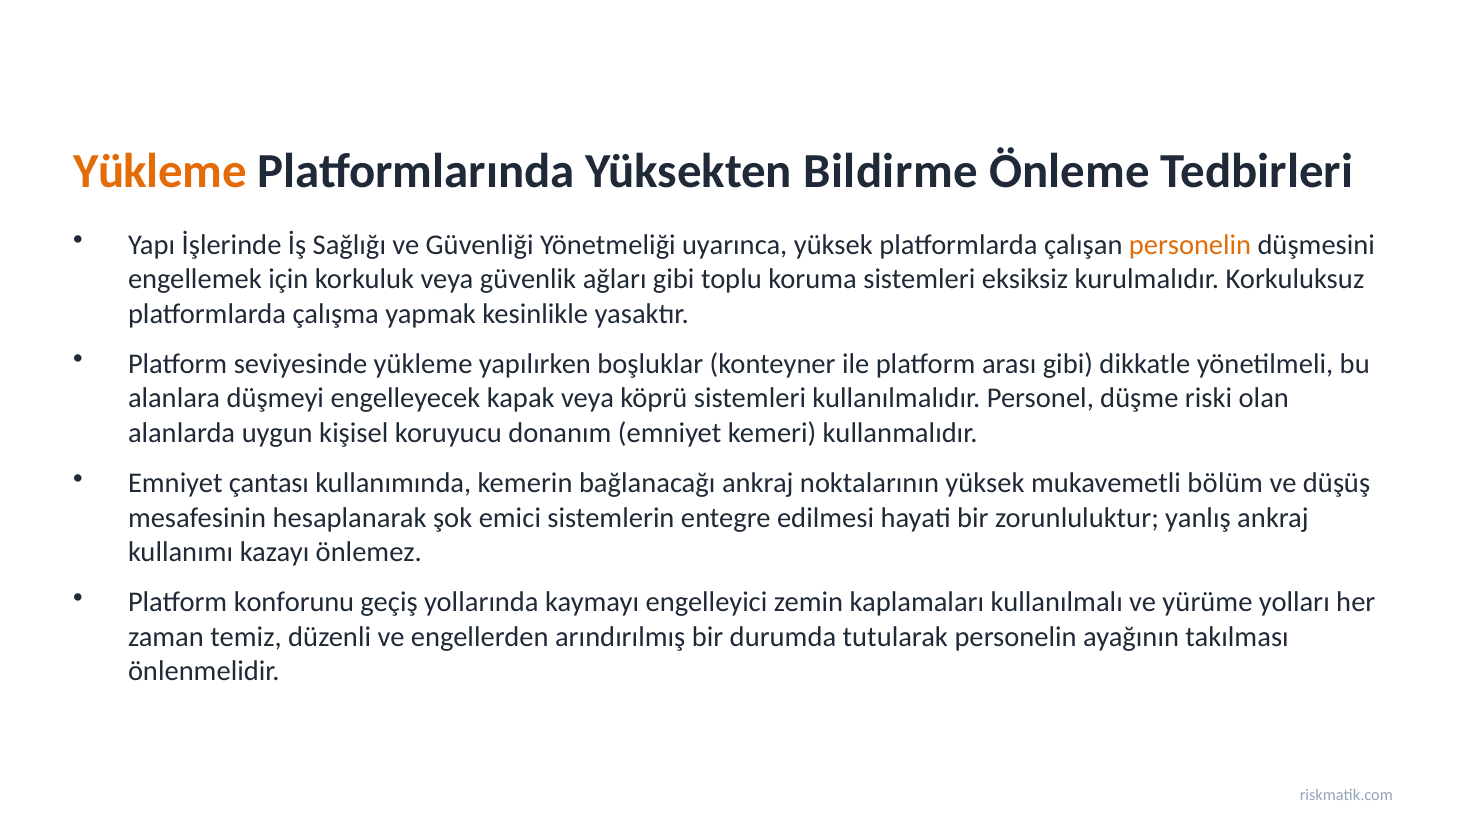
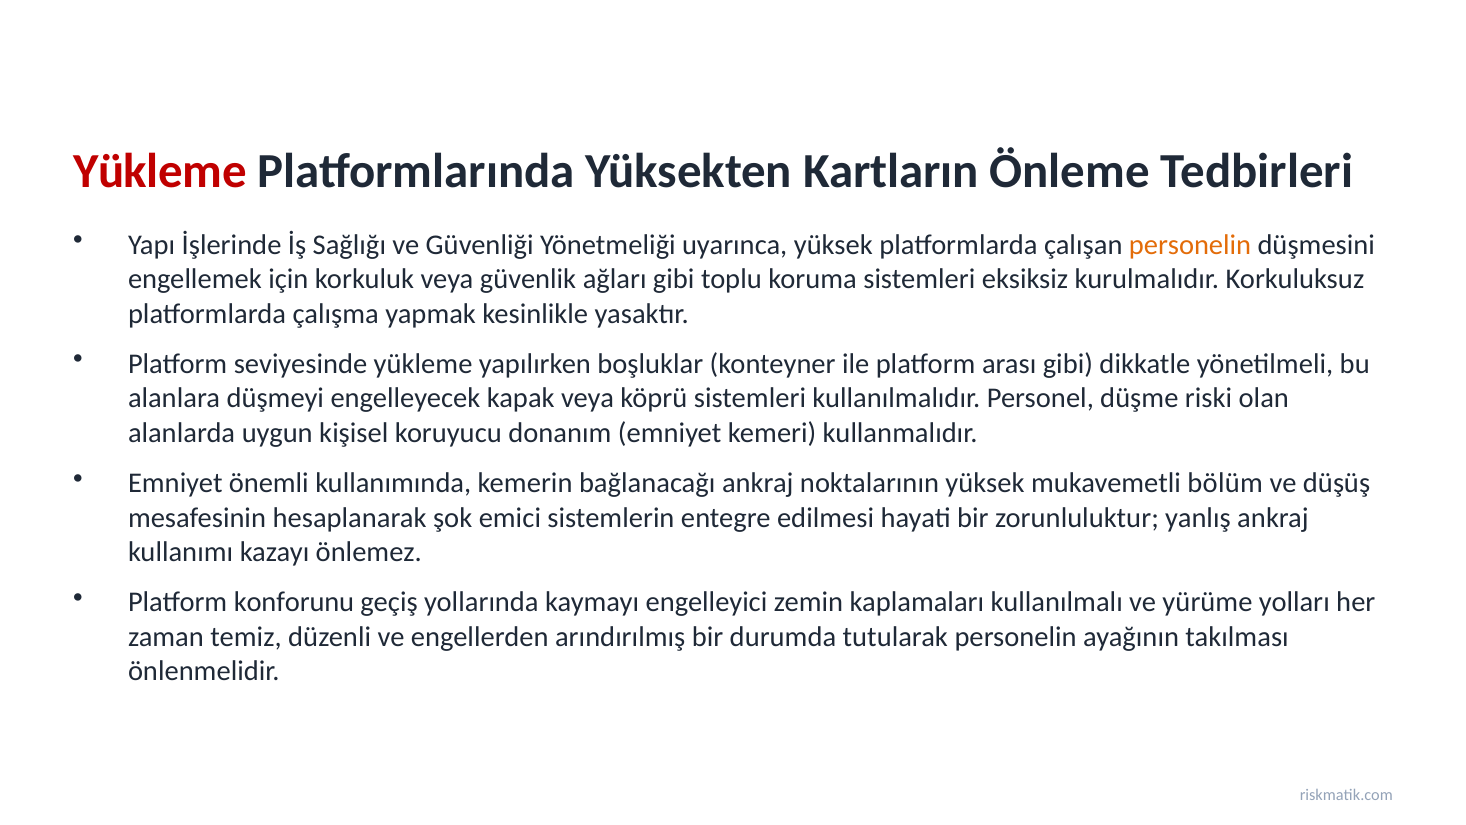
Yükleme at (160, 171) colour: orange -> red
Bildirme: Bildirme -> Kartların
çantası: çantası -> önemli
